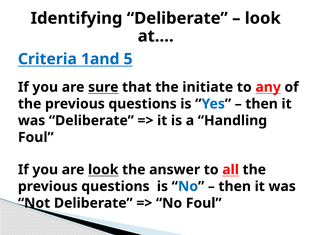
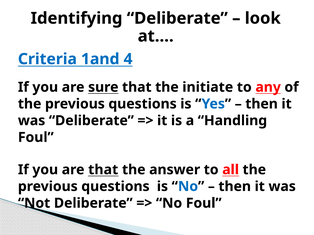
5: 5 -> 4
are look: look -> that
